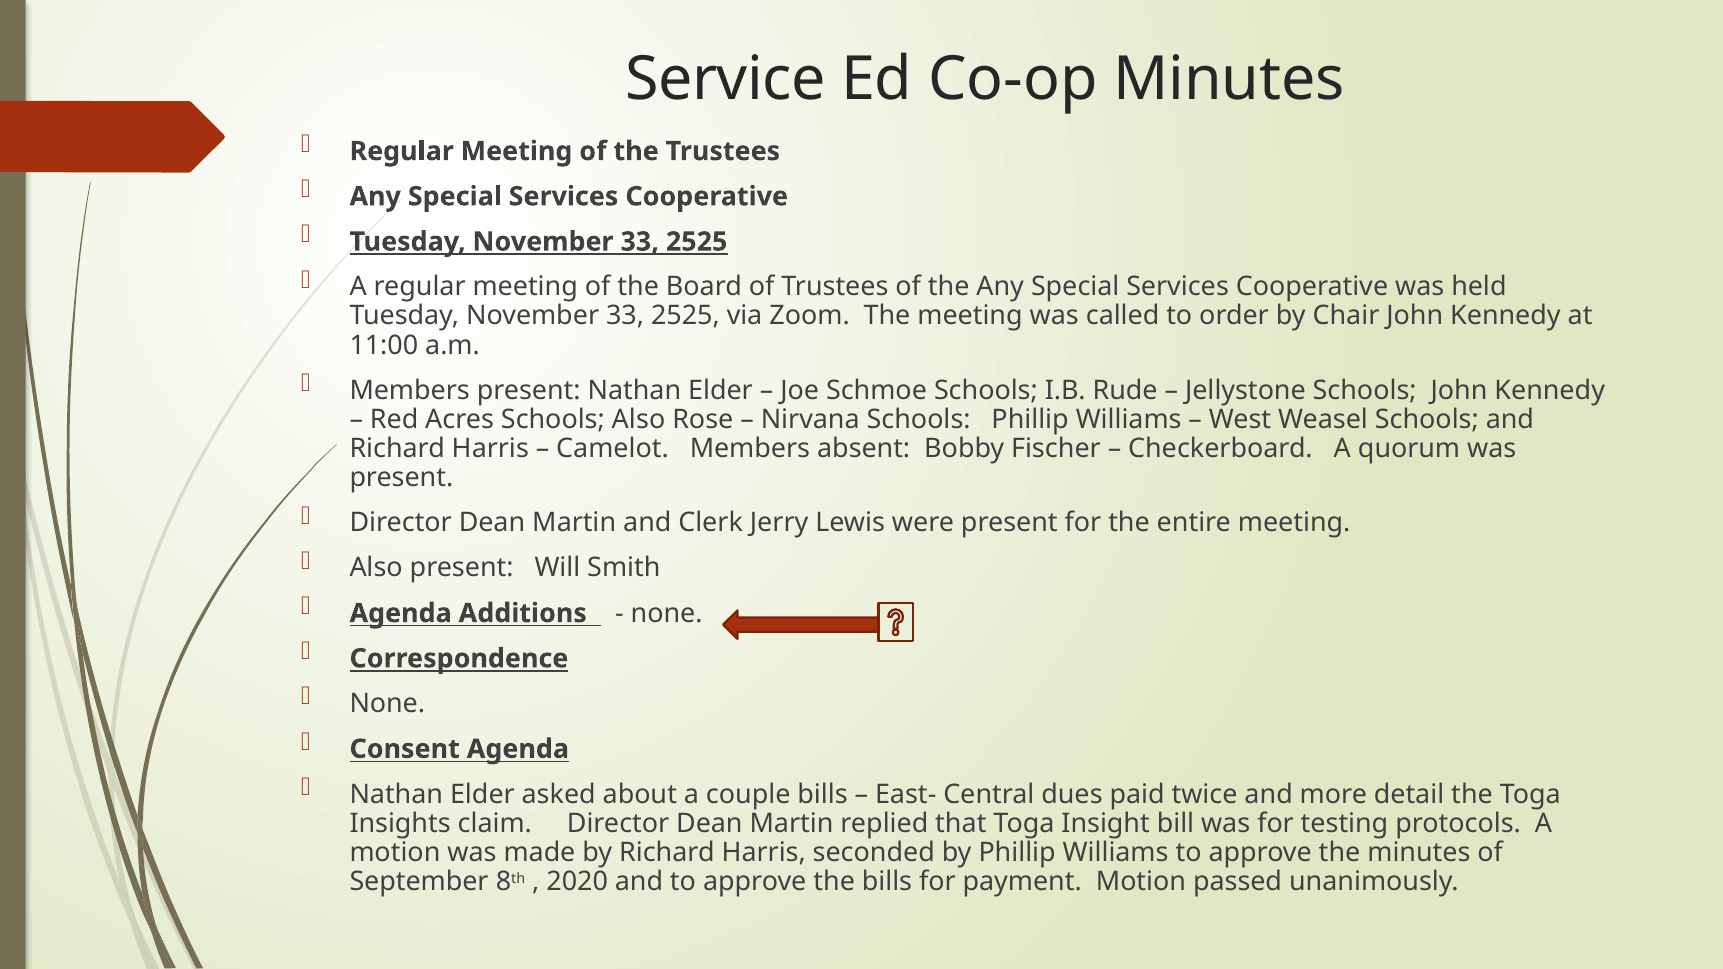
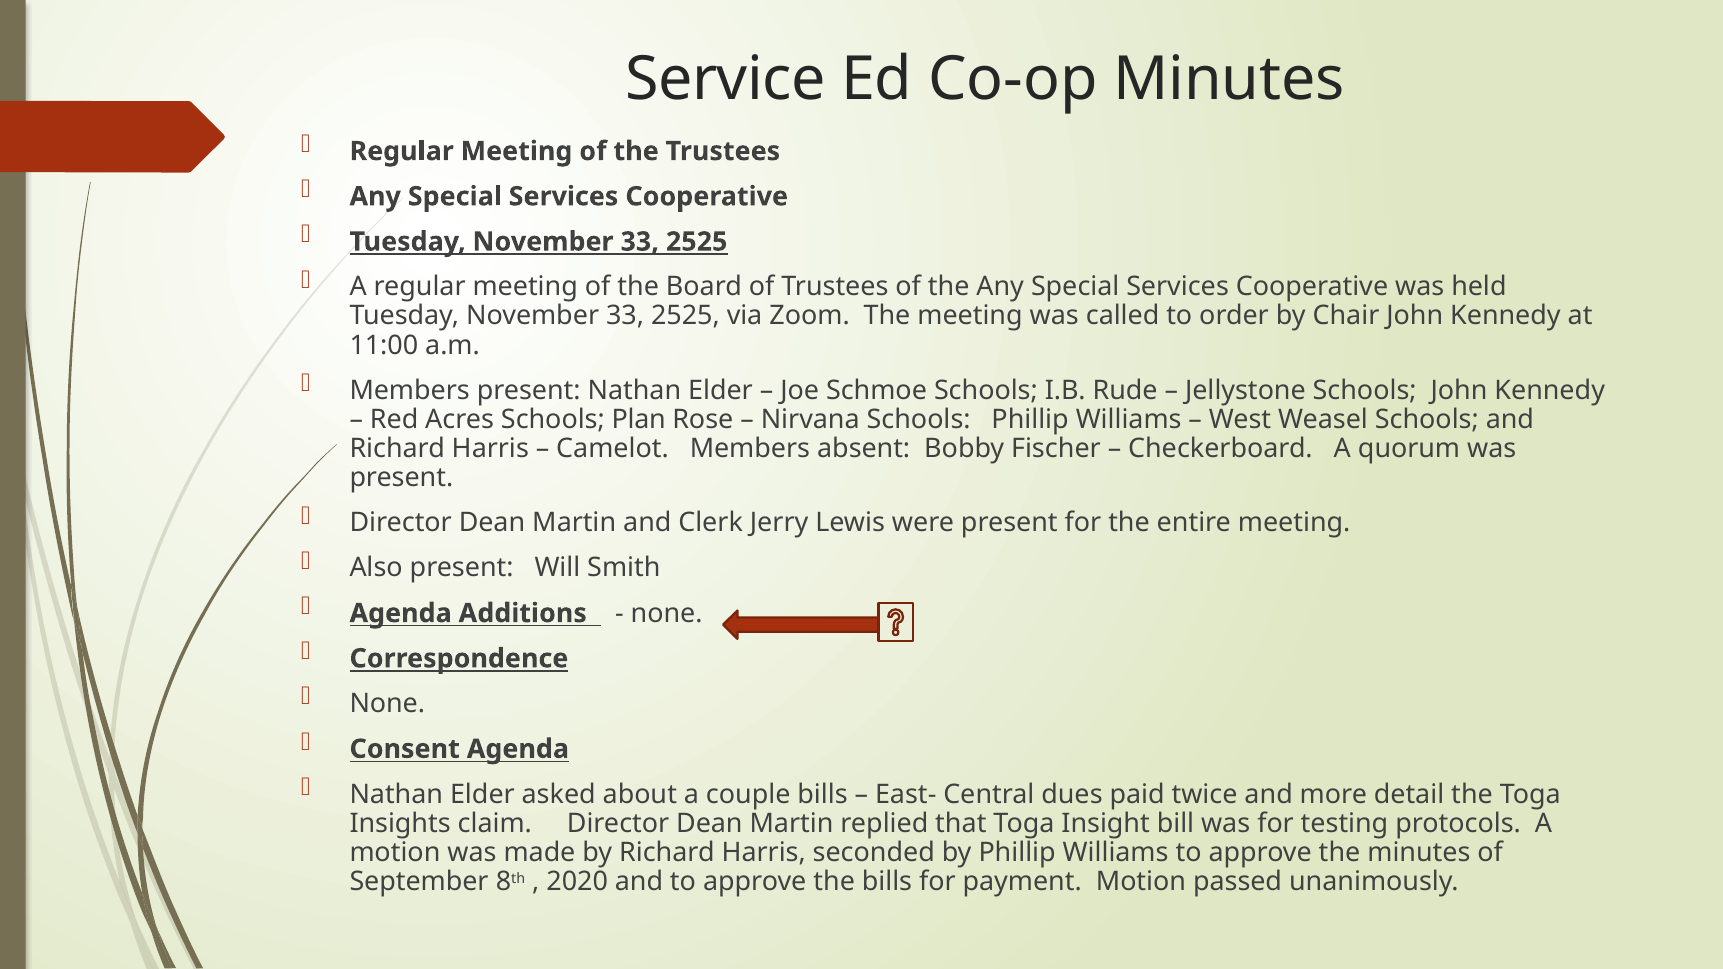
Schools Also: Also -> Plan
